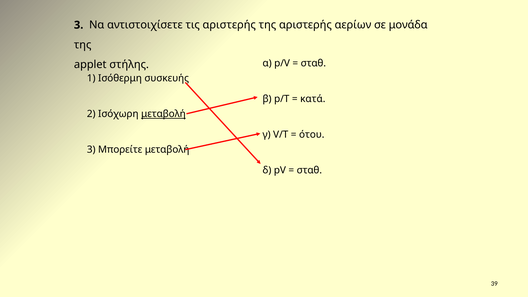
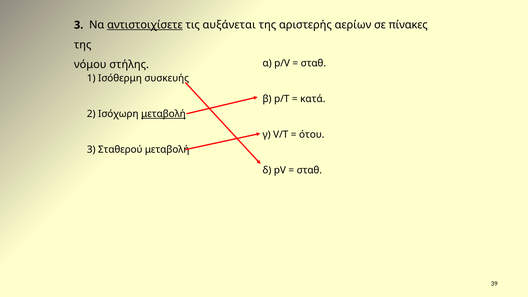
αντιστοιχίσετε underline: none -> present
τις αριστερής: αριστερής -> αυξάνεται
μονάδα: μονάδα -> πίνακες
applet: applet -> νόμου
Μπορείτε: Μπορείτε -> Σταθερού
